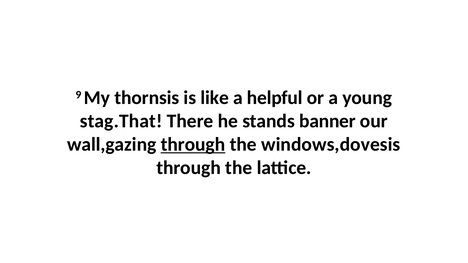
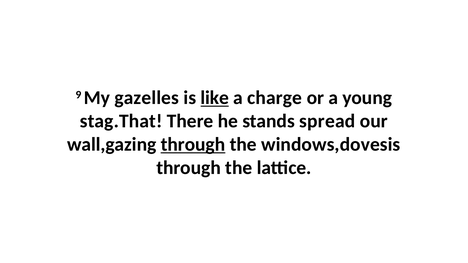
thornsis: thornsis -> gazelles
like underline: none -> present
helpful: helpful -> charge
banner: banner -> spread
